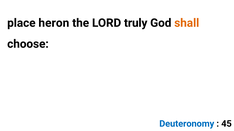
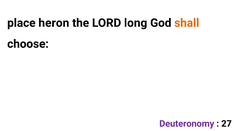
truly: truly -> long
Deuteronomy colour: blue -> purple
45: 45 -> 27
